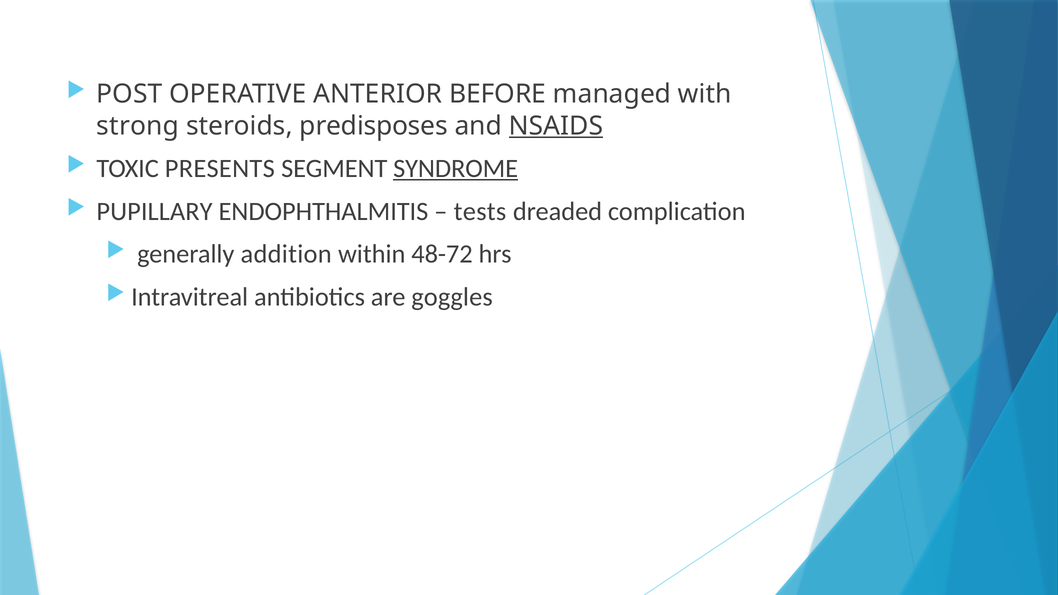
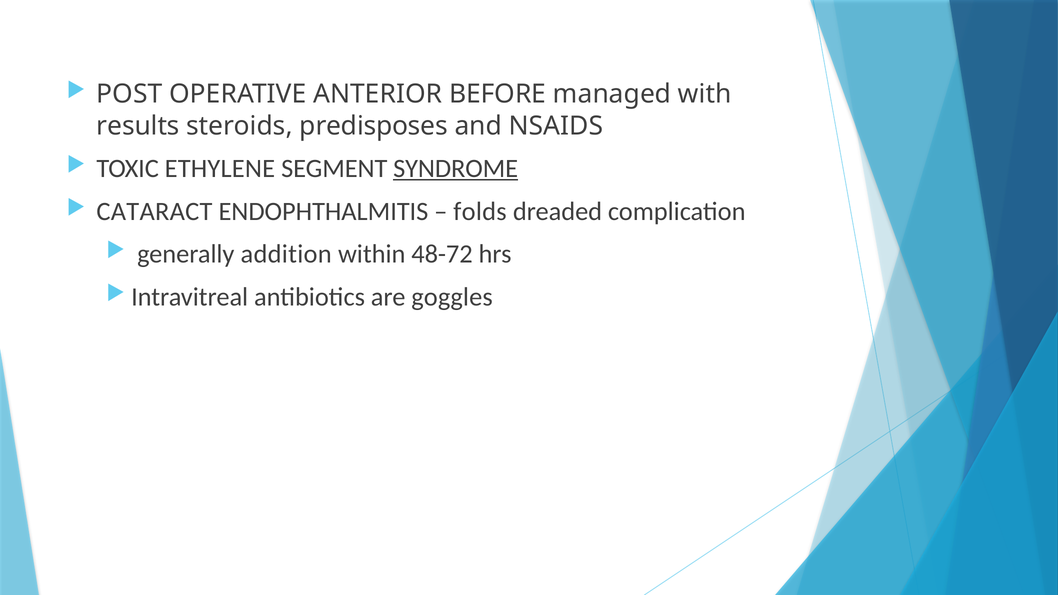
strong: strong -> results
NSAIDS underline: present -> none
PRESENTS: PRESENTS -> ETHYLENE
PUPILLARY: PUPILLARY -> CATARACT
tests: tests -> folds
